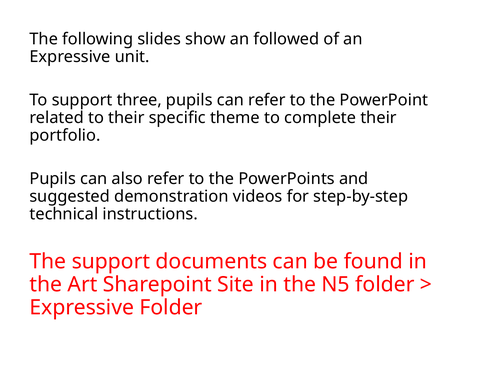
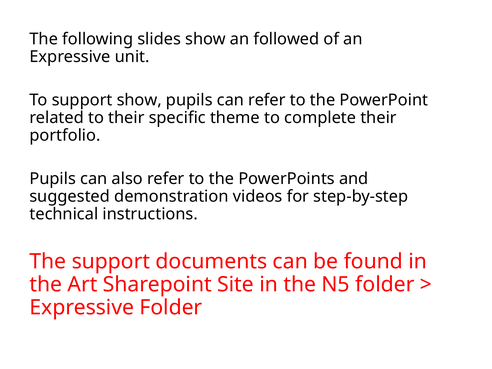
support three: three -> show
